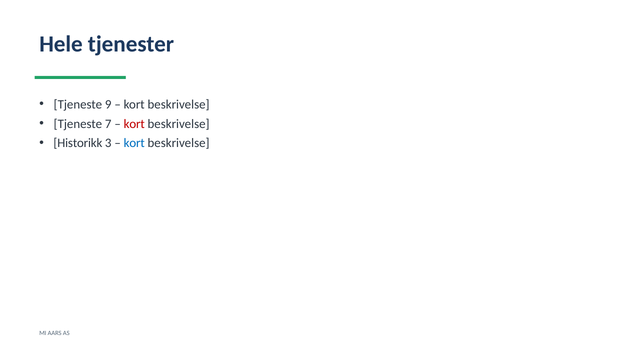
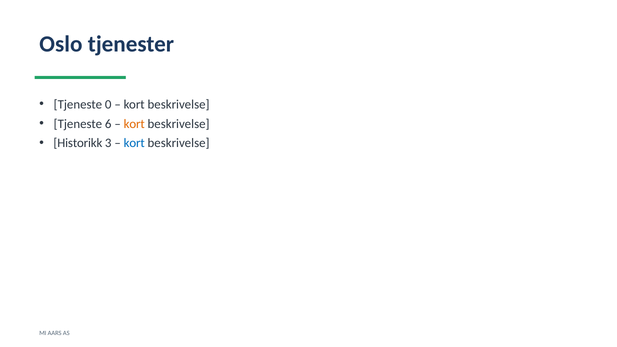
Hele: Hele -> Oslo
9: 9 -> 0
7: 7 -> 6
kort at (134, 124) colour: red -> orange
